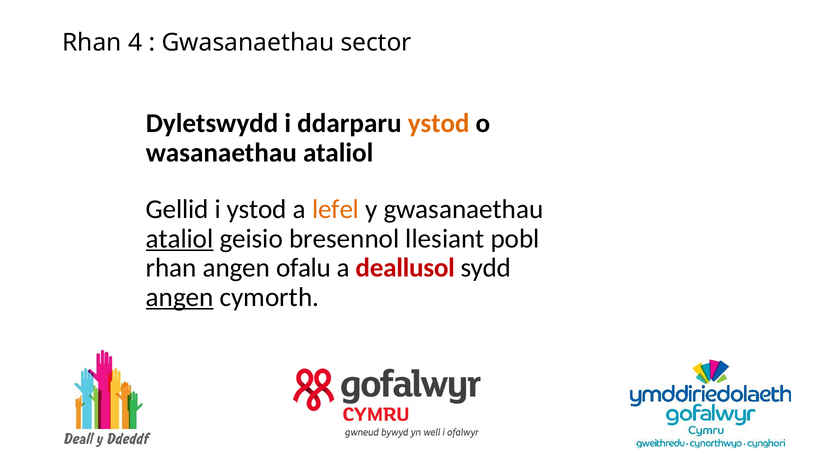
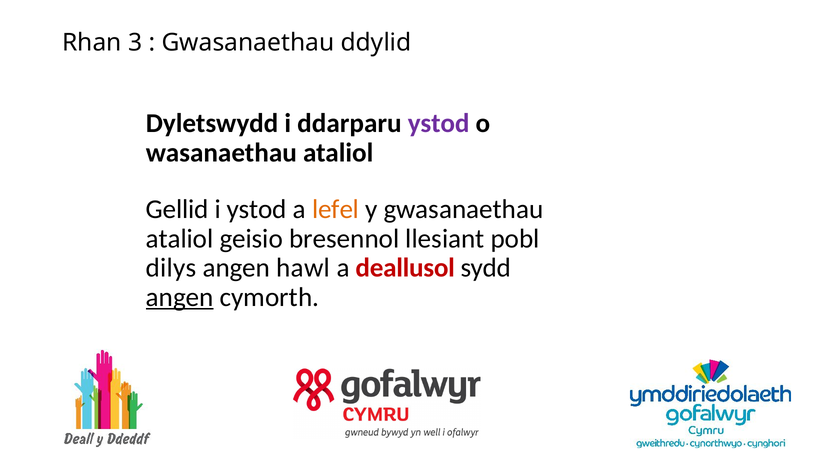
4: 4 -> 3
sector: sector -> ddylid
ystod at (439, 124) colour: orange -> purple
ataliol at (180, 239) underline: present -> none
rhan at (171, 268): rhan -> dilys
ofalu: ofalu -> hawl
